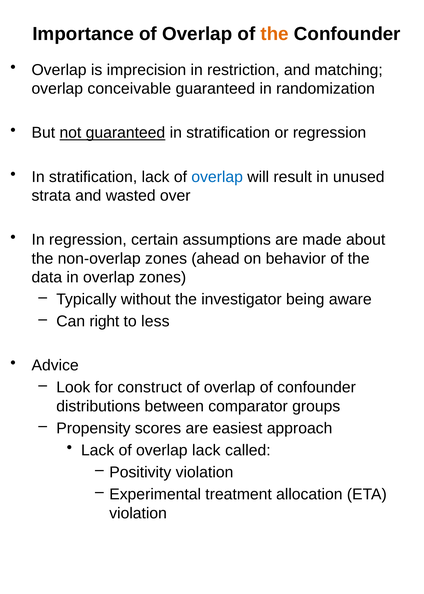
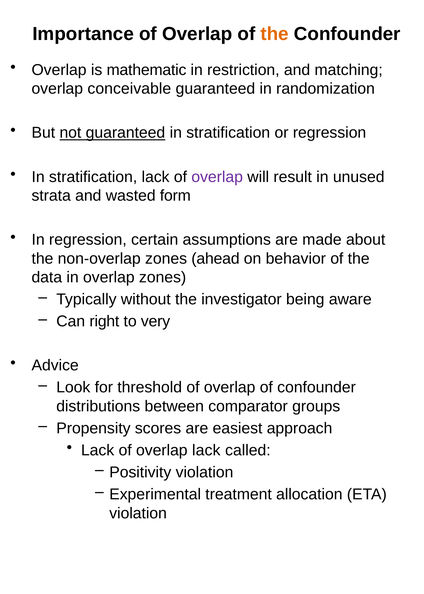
imprecision: imprecision -> mathematic
overlap at (217, 177) colour: blue -> purple
over: over -> form
less: less -> very
construct: construct -> threshold
